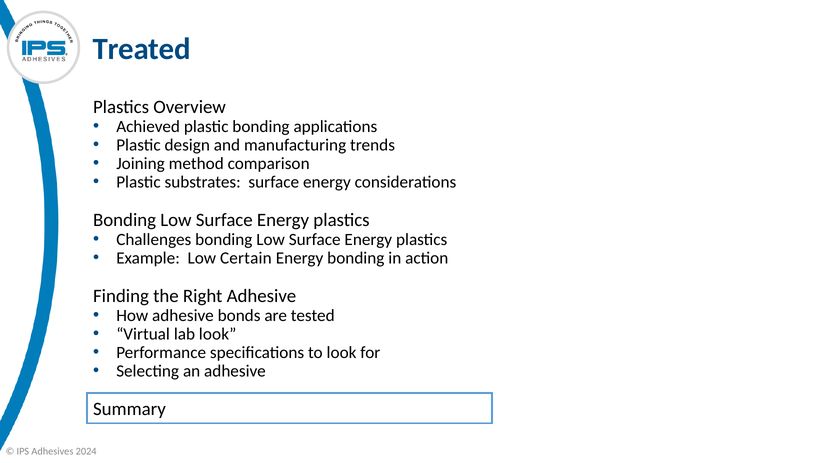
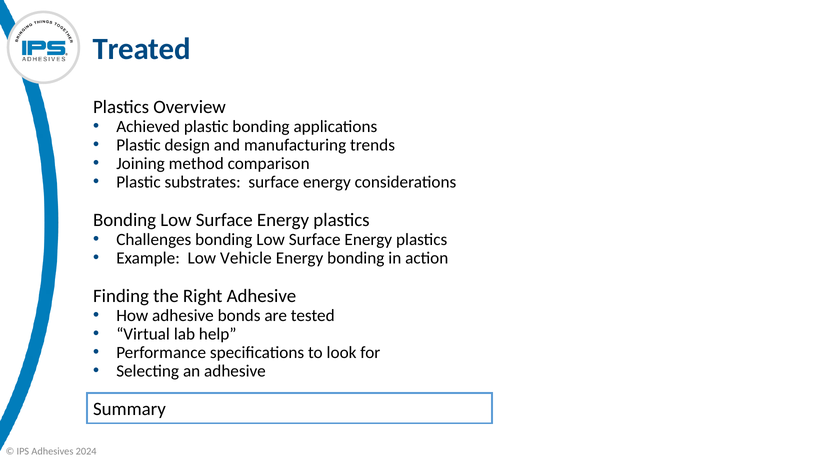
Certain: Certain -> Vehicle
lab look: look -> help
